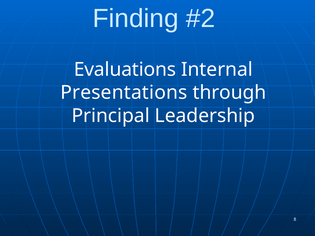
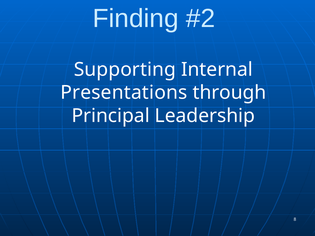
Evaluations: Evaluations -> Supporting
